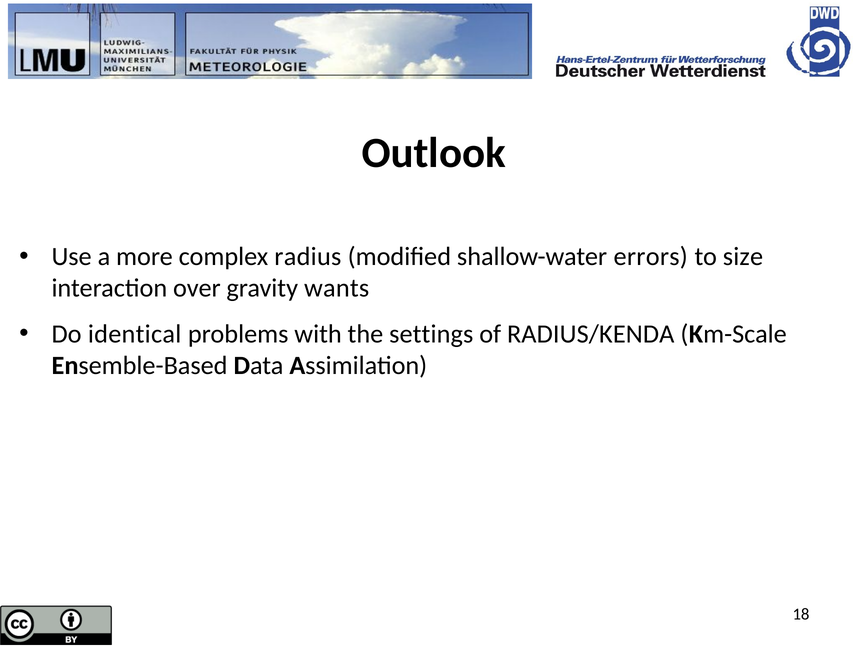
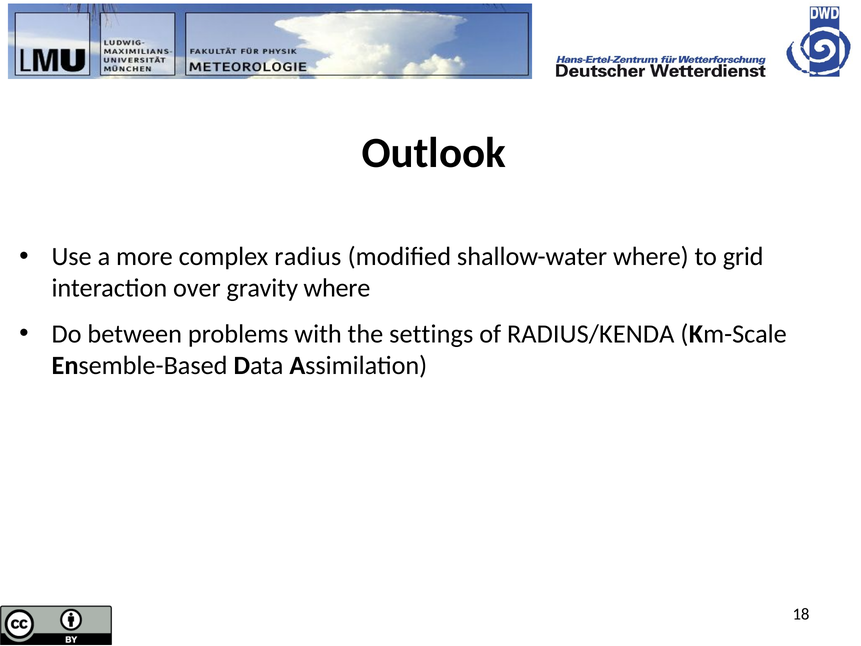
shallow-water errors: errors -> where
size: size -> grid
gravity wants: wants -> where
identical: identical -> between
